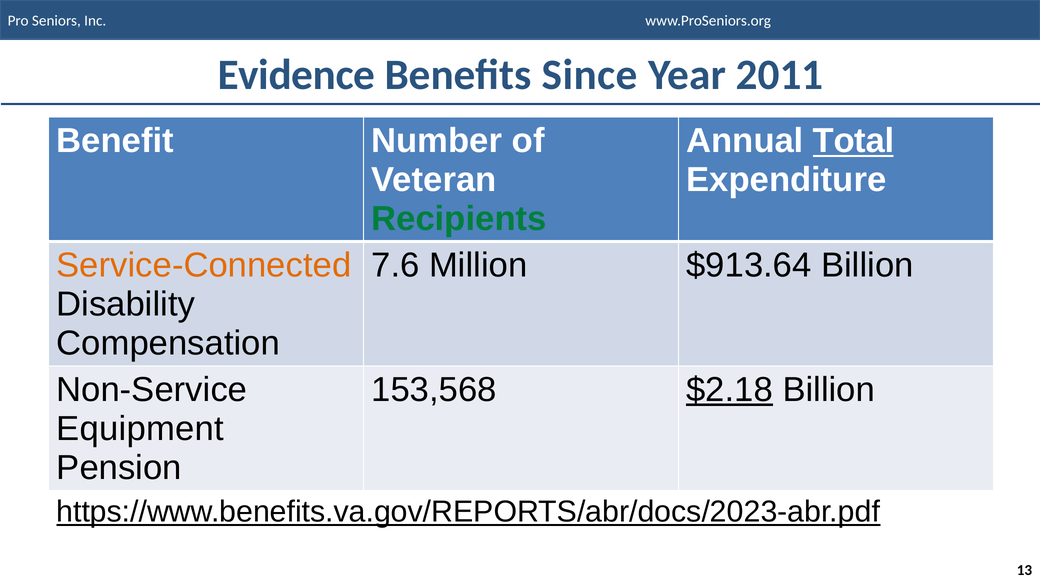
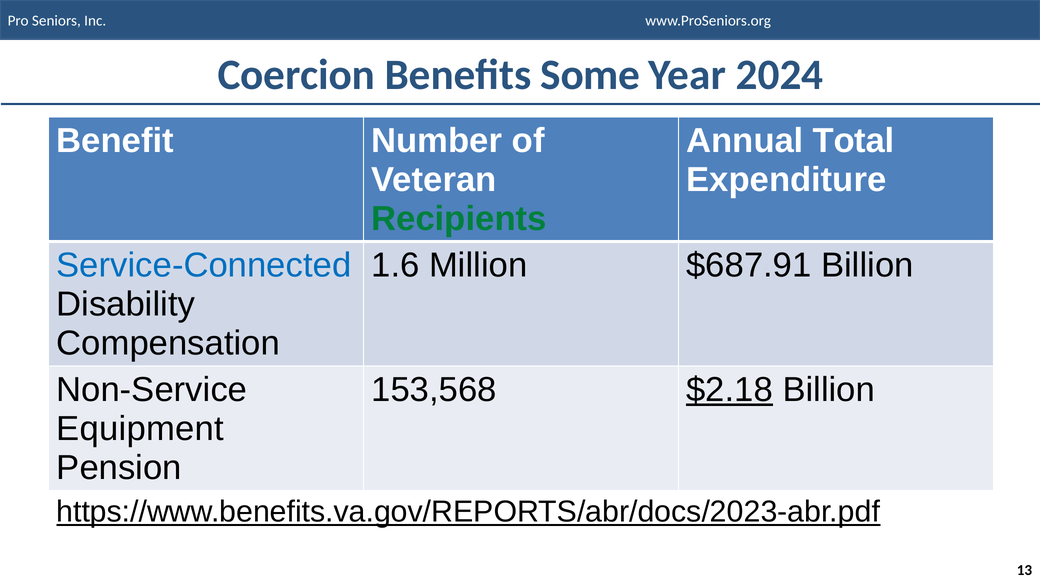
Evidence: Evidence -> Coercion
Since: Since -> Some
2011: 2011 -> 2024
Total underline: present -> none
Service-Connected colour: orange -> blue
7.6: 7.6 -> 1.6
$913.64: $913.64 -> $687.91
